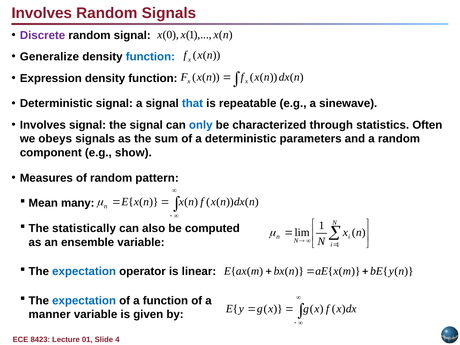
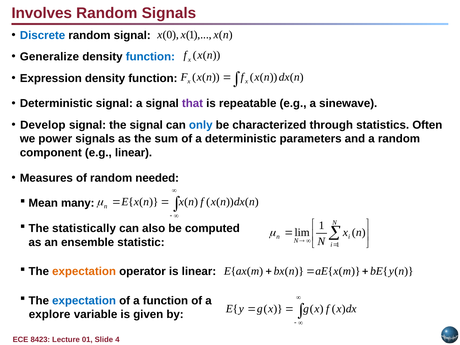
Discrete colour: purple -> blue
that colour: blue -> purple
Involves at (43, 125): Involves -> Develop
obeys: obeys -> power
e.g show: show -> linear
pattern: pattern -> needed
ensemble variable: variable -> statistic
expectation at (84, 271) colour: blue -> orange
manner: manner -> explore
